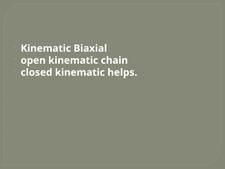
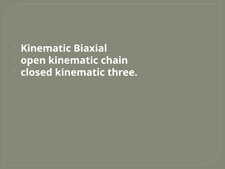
helps: helps -> three
